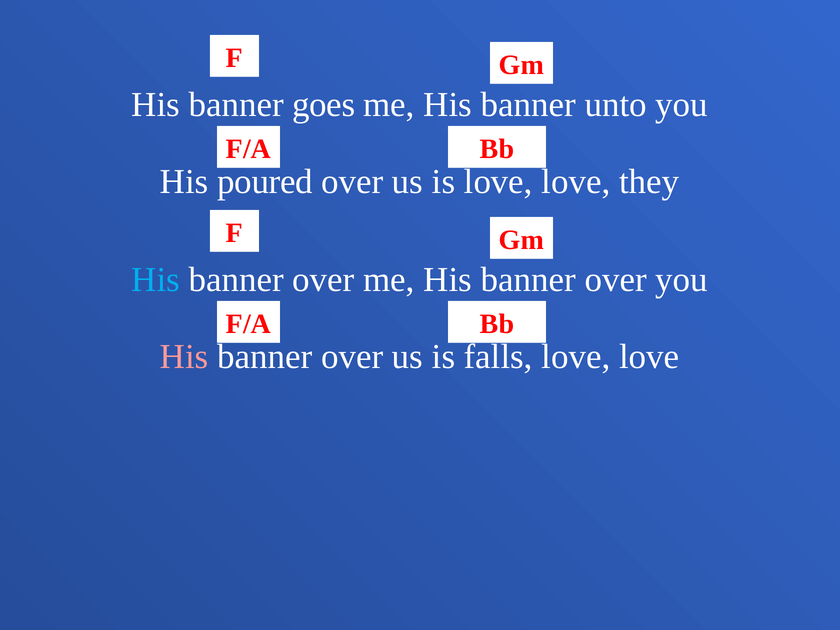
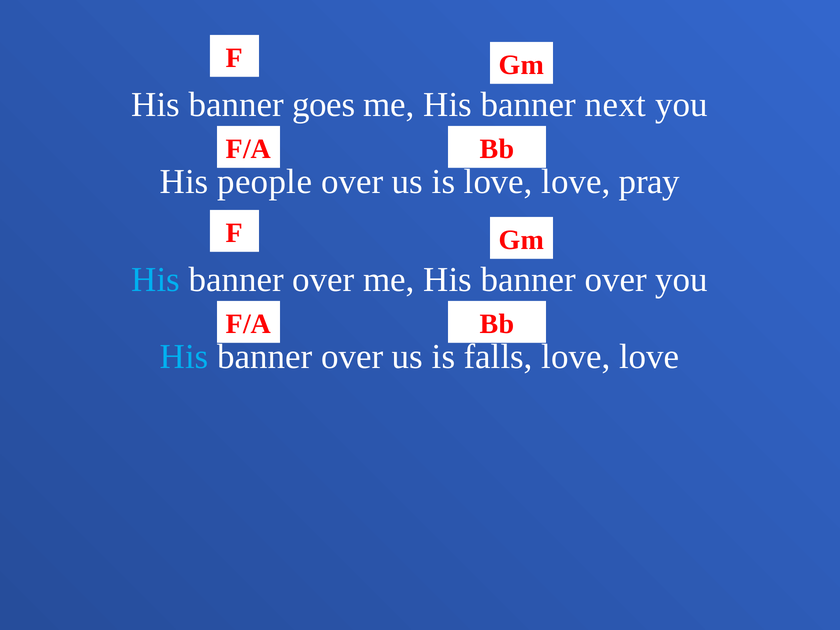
unto: unto -> next
poured: poured -> people
they: they -> pray
His at (184, 357) colour: pink -> light blue
